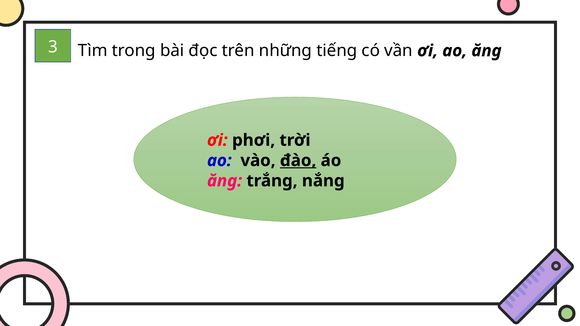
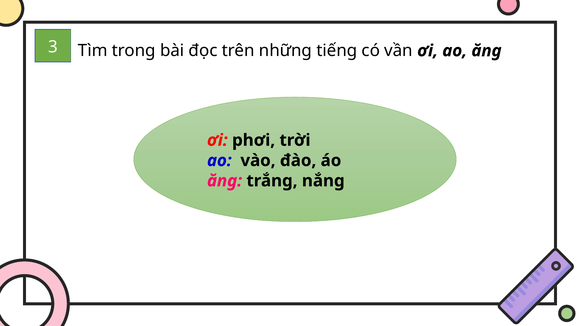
đào underline: present -> none
